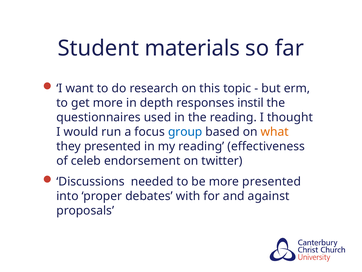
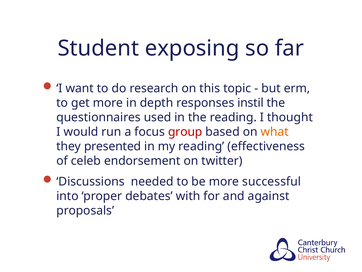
materials: materials -> exposing
group colour: blue -> red
more presented: presented -> successful
